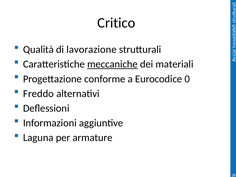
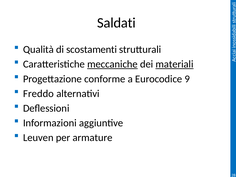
Critico: Critico -> Saldati
lavorazione: lavorazione -> scostamenti
materiali underline: none -> present
0: 0 -> 9
Laguna: Laguna -> Leuven
